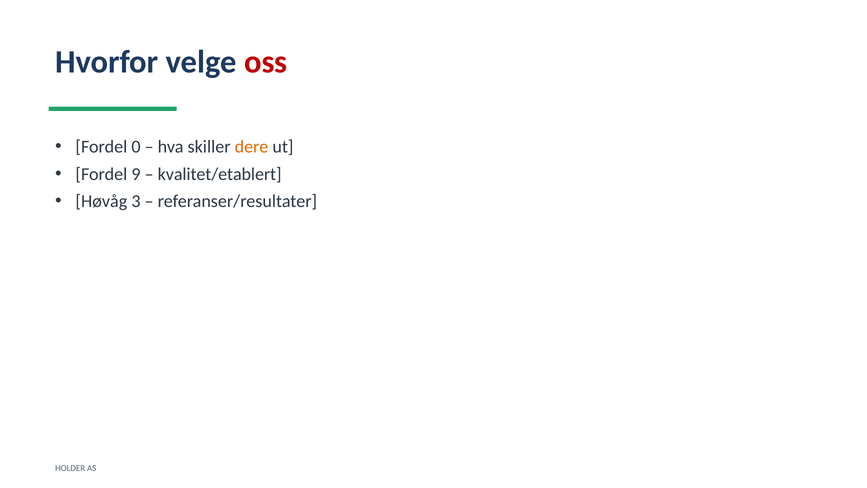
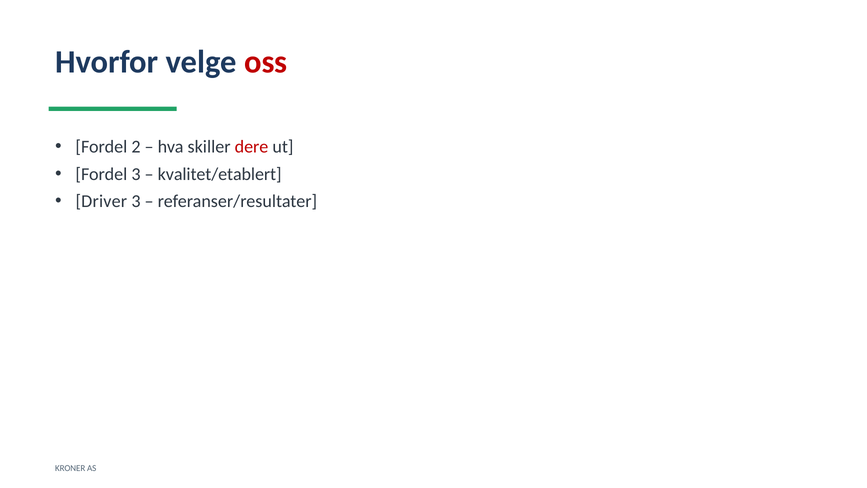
0: 0 -> 2
dere colour: orange -> red
Fordel 9: 9 -> 3
Høvåg: Høvåg -> Driver
HOLDER: HOLDER -> KRONER
